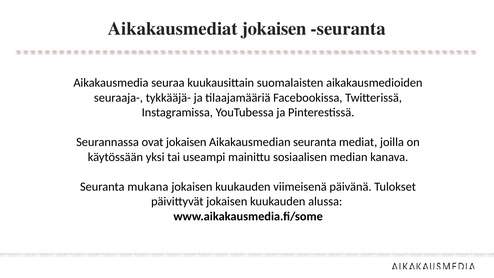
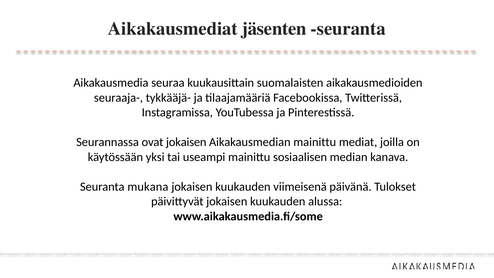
Aikakausmediat jokaisen: jokaisen -> jäsenten
Aikakausmedian seuranta: seuranta -> mainittu
